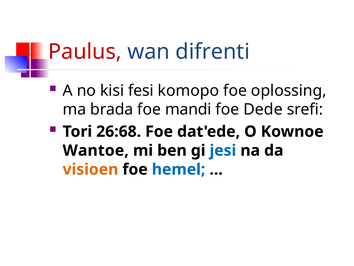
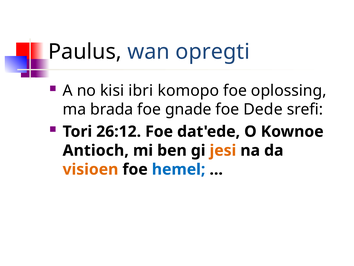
Paulus colour: red -> black
difrenti: difrenti -> opregti
fesi: fesi -> ibri
mandi: mandi -> gnade
26:68: 26:68 -> 26:12
Wantoe: Wantoe -> Antioch
jesi colour: blue -> orange
